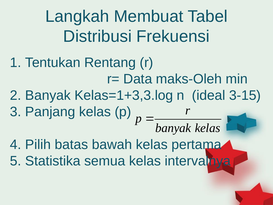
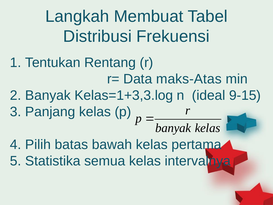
maks-Oleh: maks-Oleh -> maks-Atas
3-15: 3-15 -> 9-15
